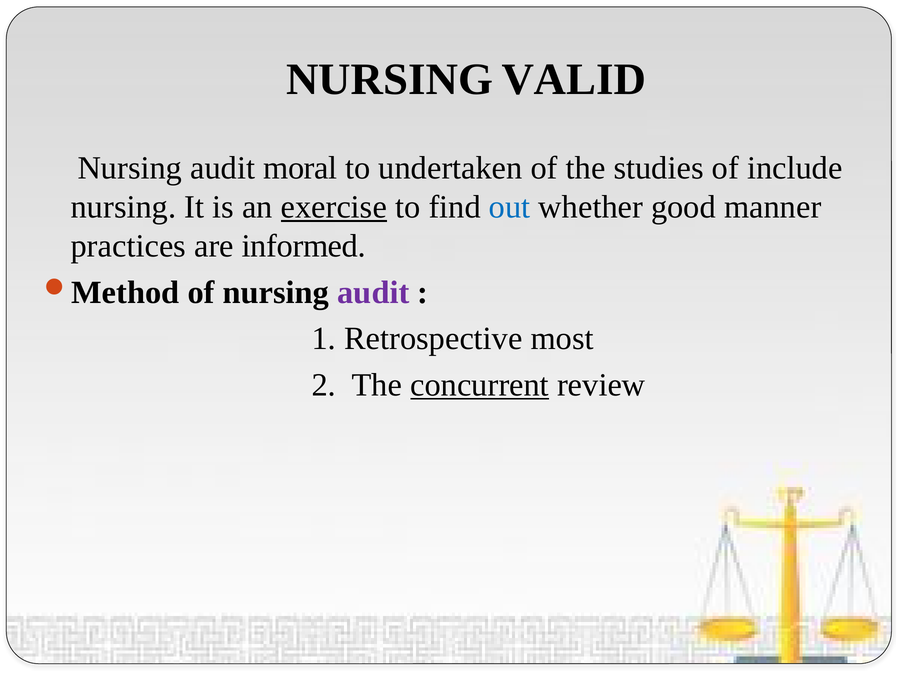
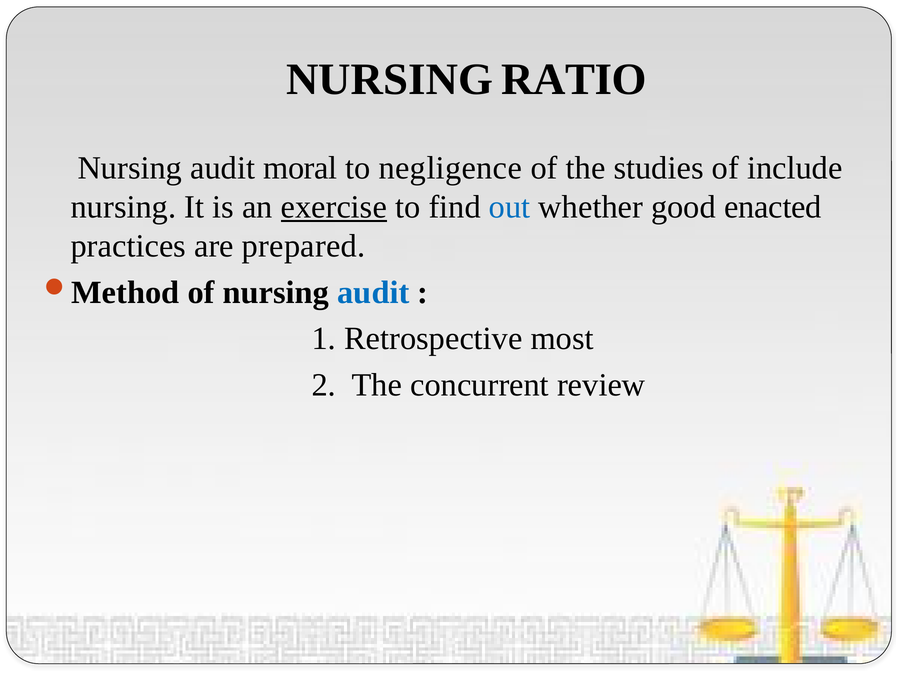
VALID: VALID -> RATIO
undertaken: undertaken -> negligence
manner: manner -> enacted
informed: informed -> prepared
audit at (373, 293) colour: purple -> blue
concurrent underline: present -> none
